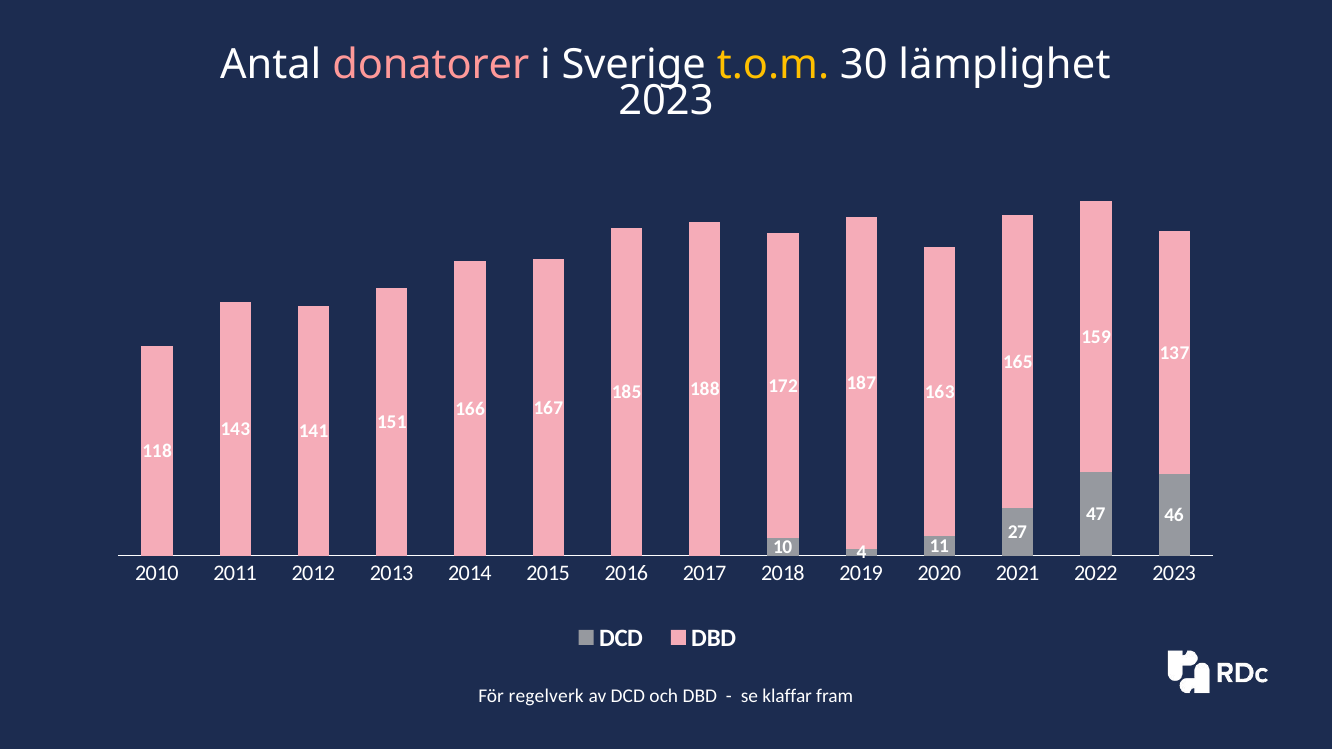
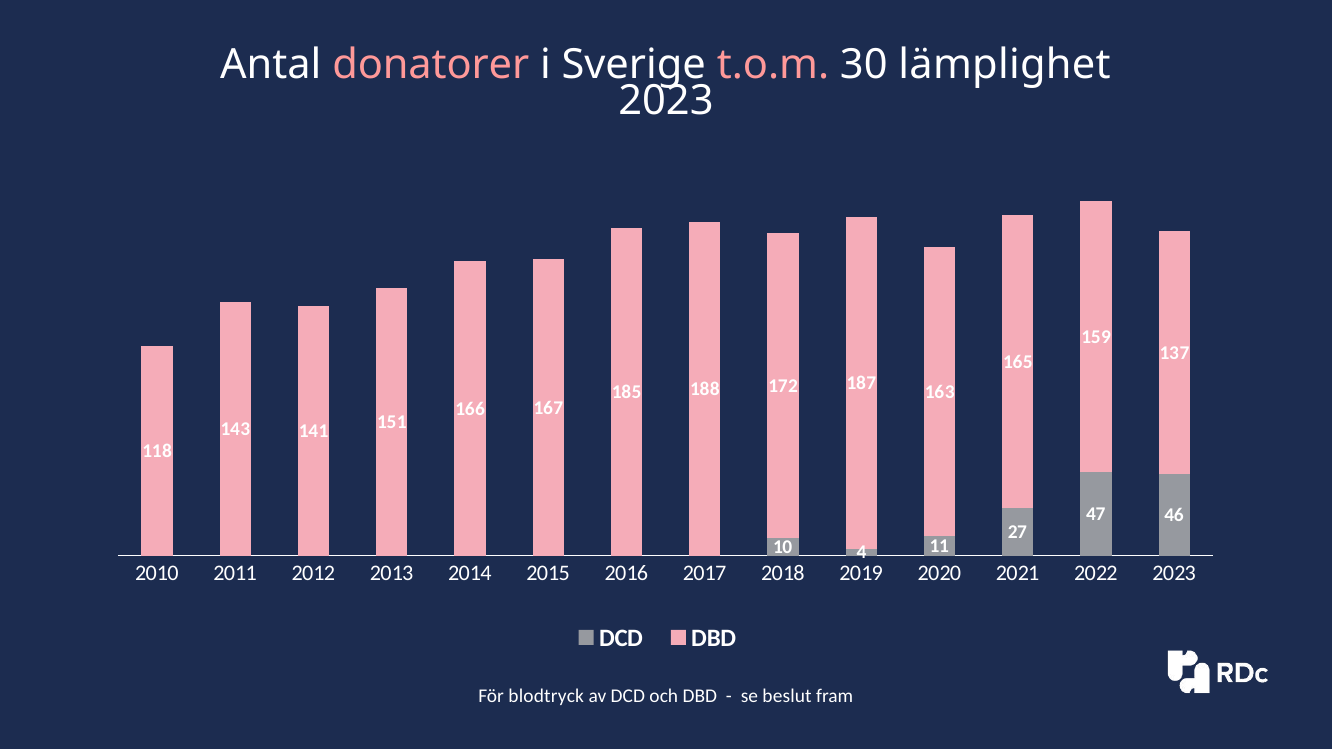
t.o.m colour: yellow -> pink
regelverk: regelverk -> blodtryck
klaffar: klaffar -> beslut
